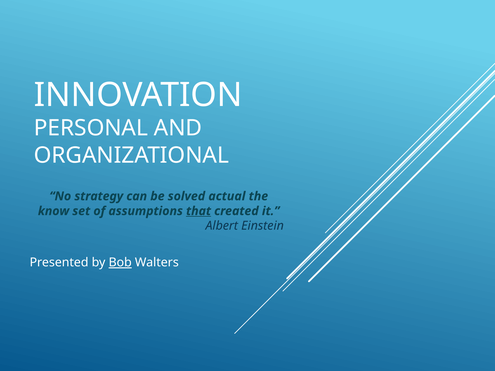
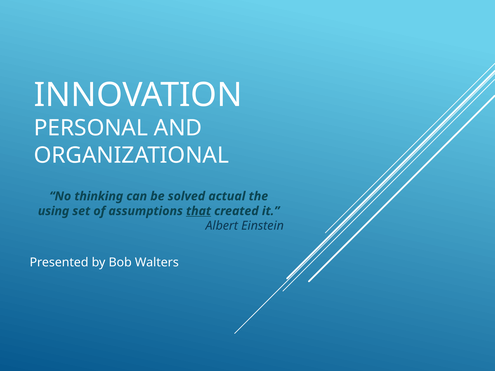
strategy: strategy -> thinking
know: know -> using
Bob underline: present -> none
